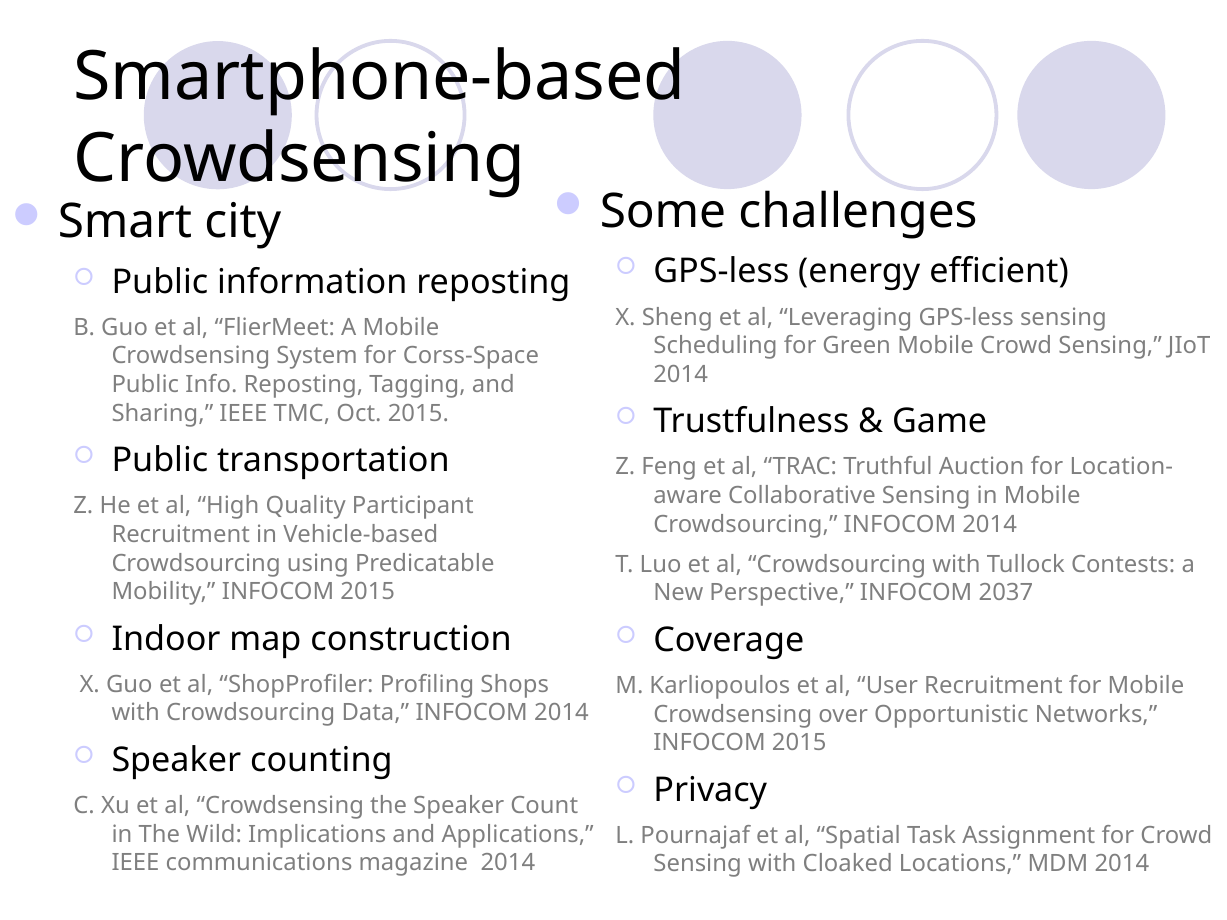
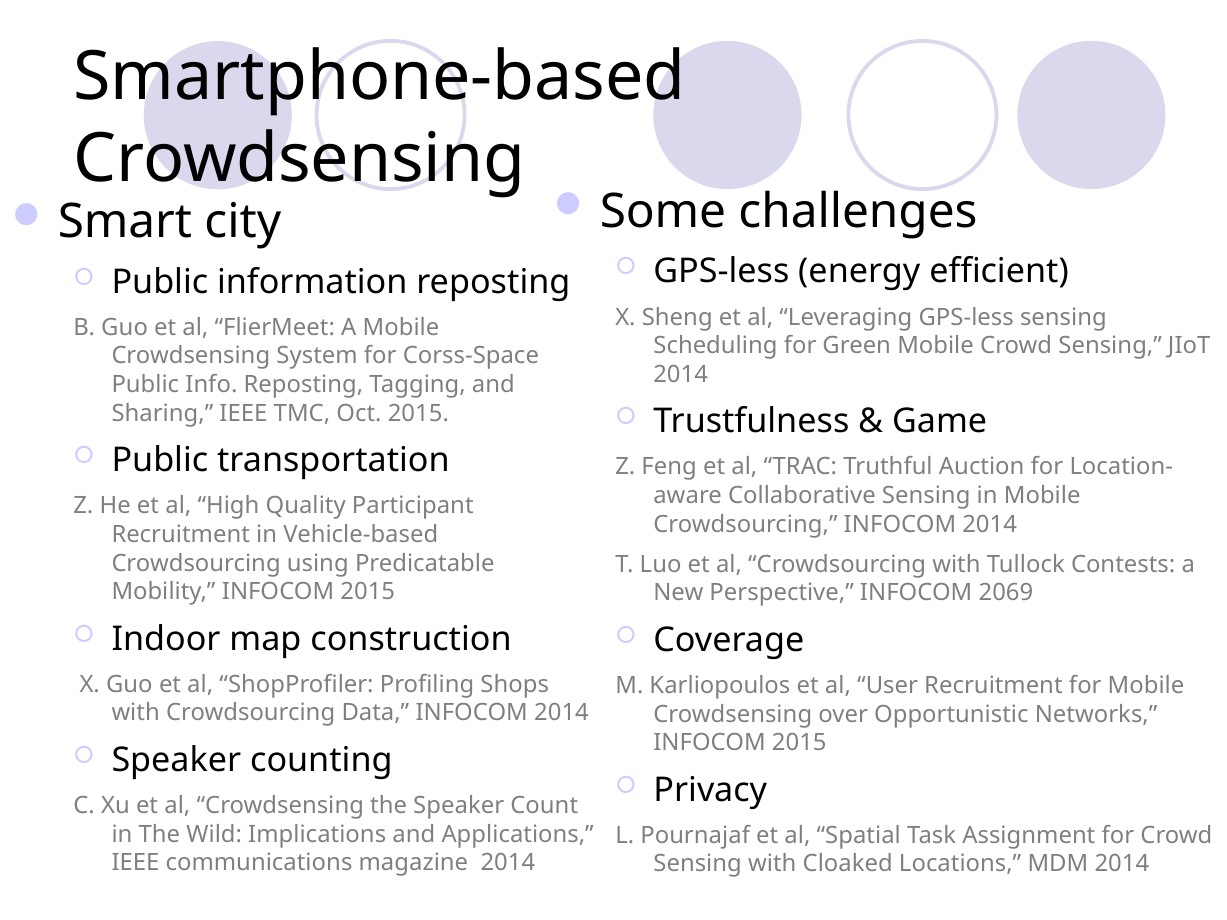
2037: 2037 -> 2069
